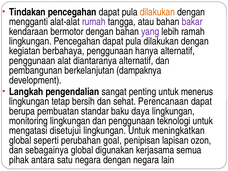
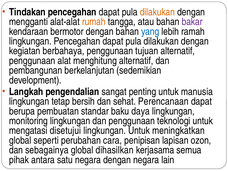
rumah colour: purple -> orange
yang colour: purple -> blue
hanya: hanya -> tujuan
diantaranya: diantaranya -> menghitung
dampaknya: dampaknya -> sedemikian
menerus: menerus -> manusia
goal: goal -> cara
digunakan: digunakan -> dihasilkan
